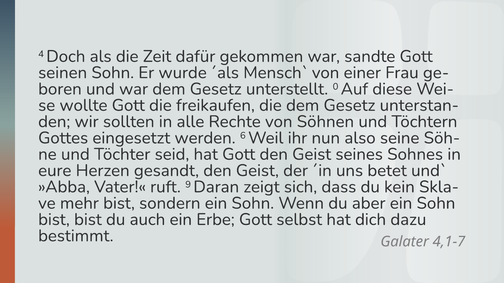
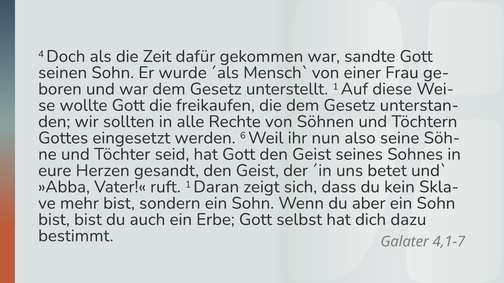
unterstellt 0: 0 -> 1
ruft 9: 9 -> 1
